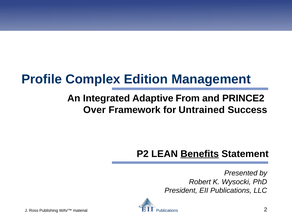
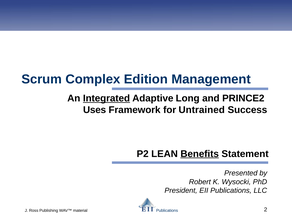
Profile: Profile -> Scrum
Integrated underline: none -> present
From: From -> Long
Over: Over -> Uses
